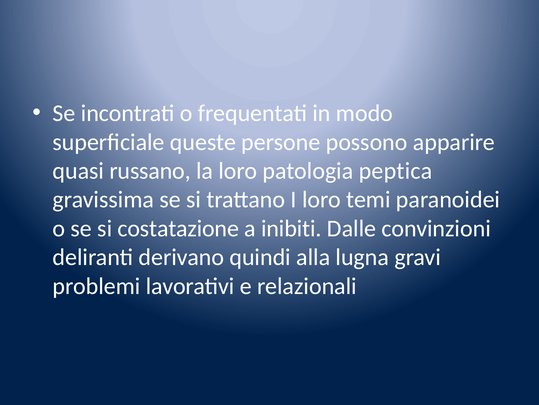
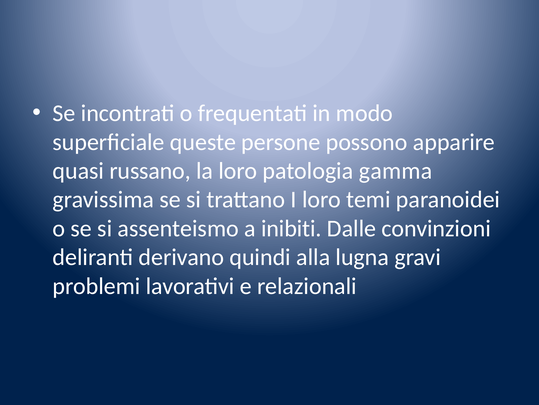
peptica: peptica -> gamma
costatazione: costatazione -> assenteismo
